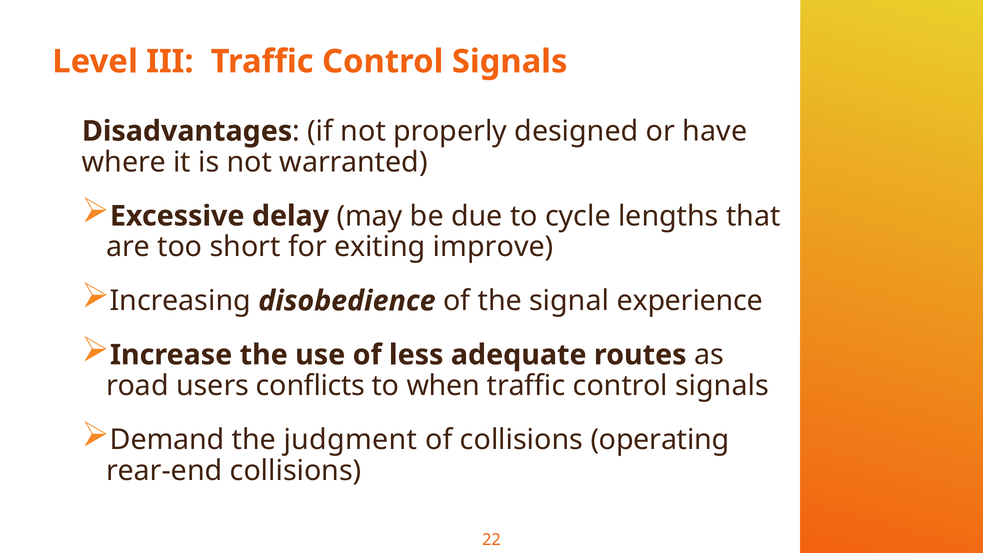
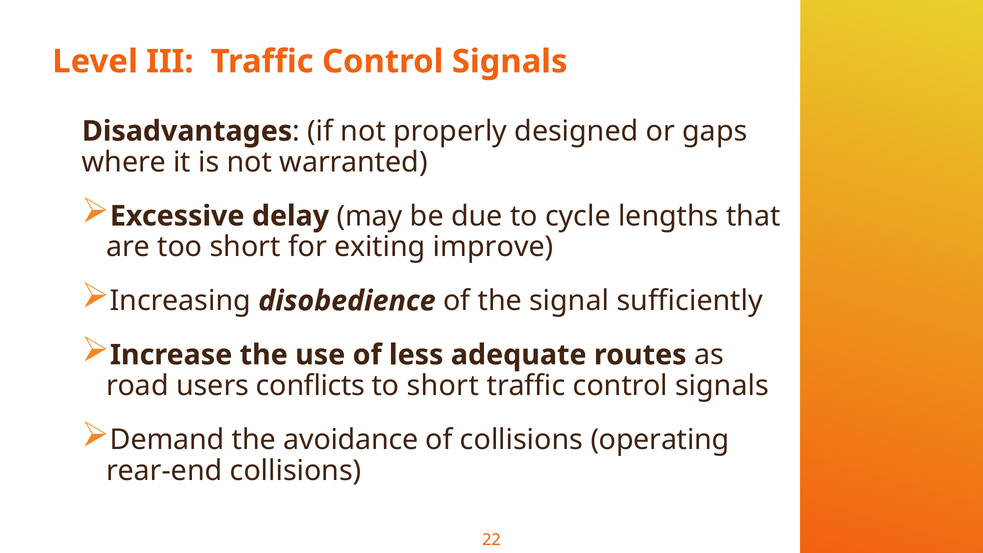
have: have -> gaps
experience: experience -> sufficiently
to when: when -> short
judgment: judgment -> avoidance
